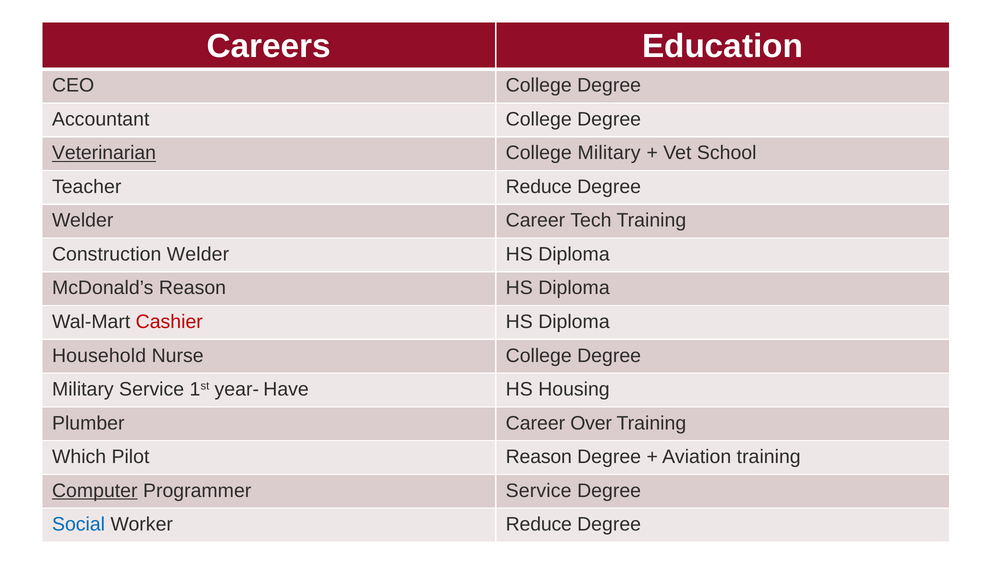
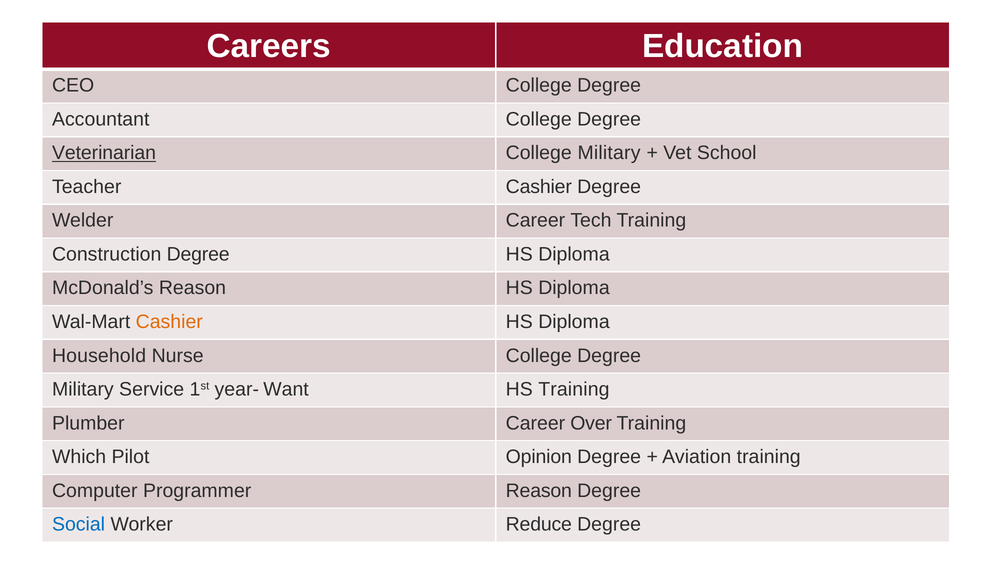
Teacher Reduce: Reduce -> Cashier
Construction Welder: Welder -> Degree
Cashier at (169, 322) colour: red -> orange
Have: Have -> Want
HS Housing: Housing -> Training
Pilot Reason: Reason -> Opinion
Computer underline: present -> none
Programmer Service: Service -> Reason
